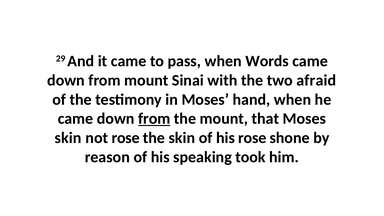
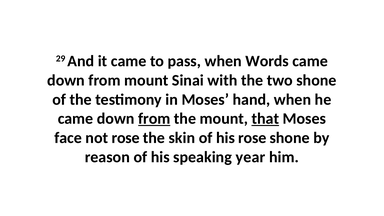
two afraid: afraid -> shone
that underline: none -> present
skin at (68, 138): skin -> face
took: took -> year
